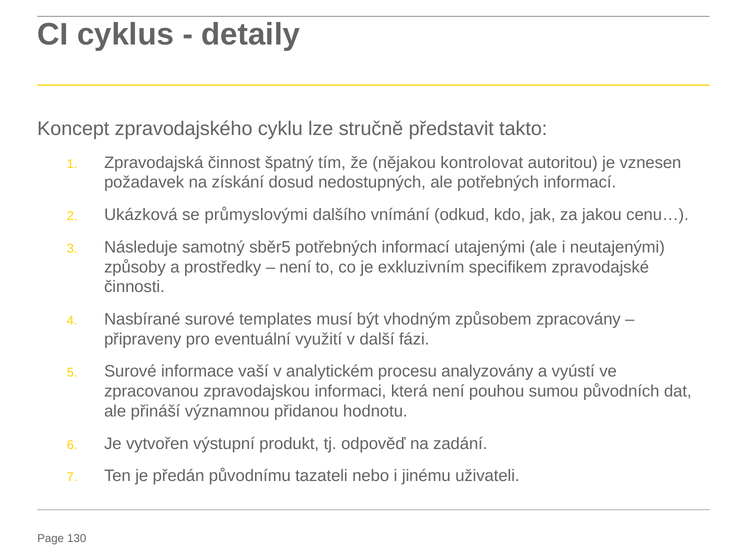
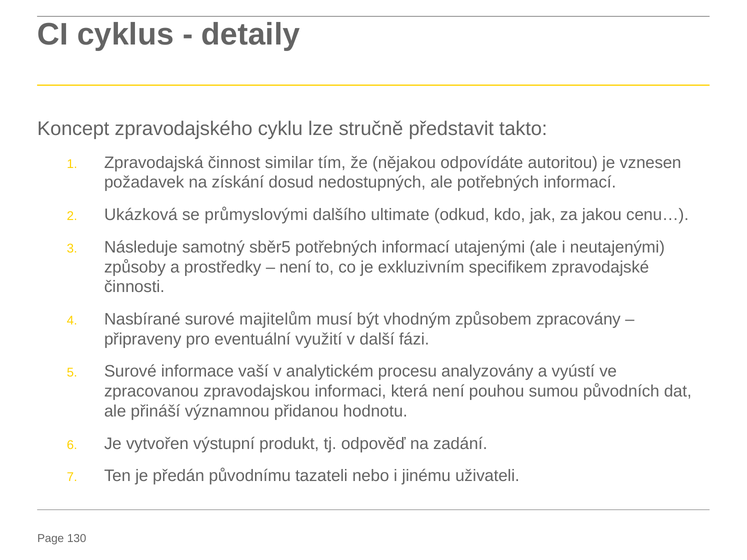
špatný: špatný -> similar
kontrolovat: kontrolovat -> odpovídáte
vnímání: vnímání -> ultimate
templates: templates -> majitelům
